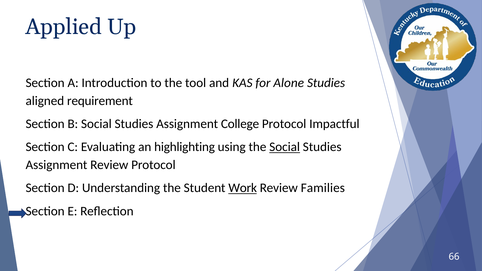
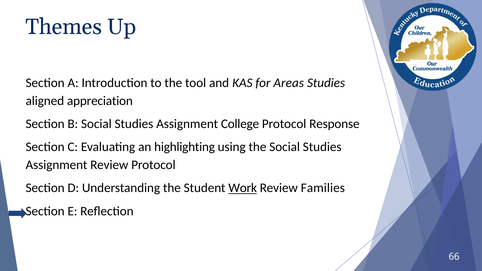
Applied: Applied -> Themes
Alone: Alone -> Areas
requirement: requirement -> appreciation
Impactful: Impactful -> Response
Social at (285, 147) underline: present -> none
